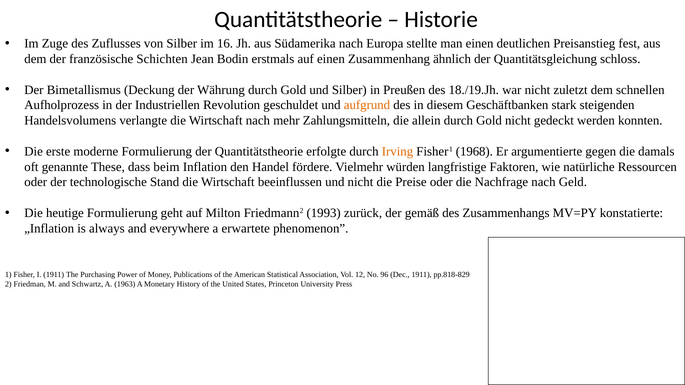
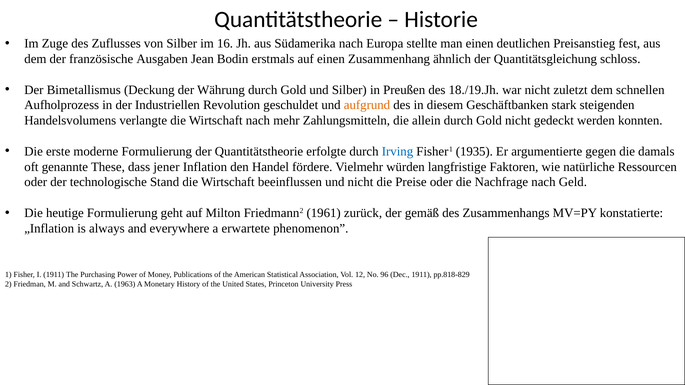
Schichten: Schichten -> Ausgaben
Irving colour: orange -> blue
1968: 1968 -> 1935
beim: beim -> jener
1993: 1993 -> 1961
